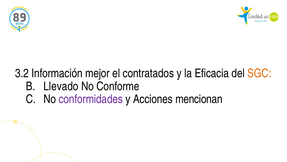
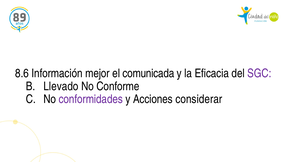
3.2: 3.2 -> 8.6
contratados: contratados -> comunicada
SGC colour: orange -> purple
mencionan: mencionan -> considerar
